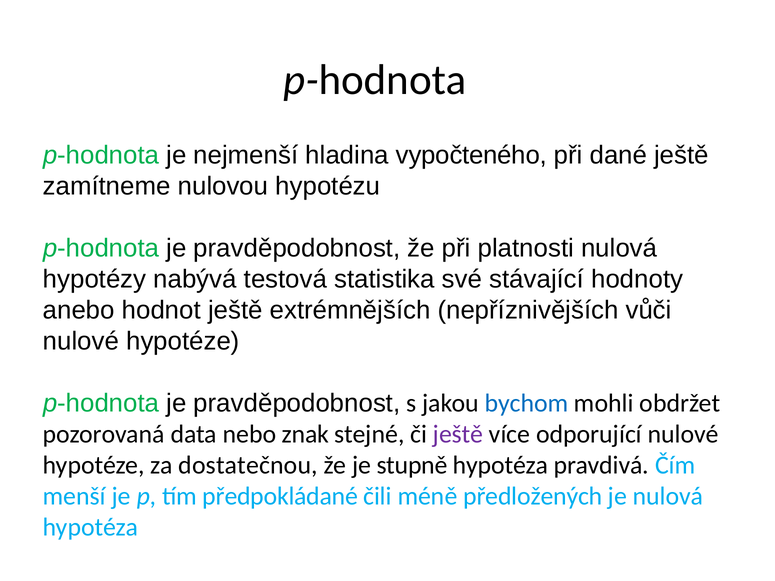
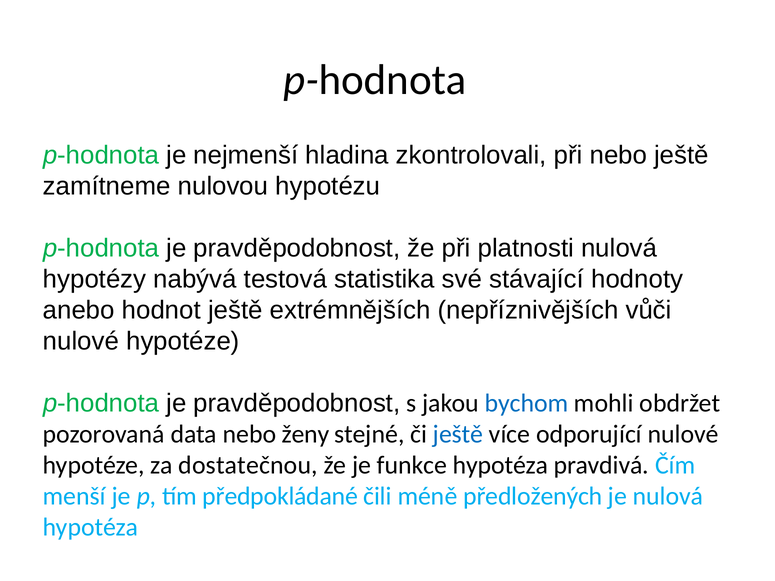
vypočteného: vypočteného -> zkontrolovali
při dané: dané -> nebo
znak: znak -> ženy
ještě at (458, 434) colour: purple -> blue
stupně: stupně -> funkce
